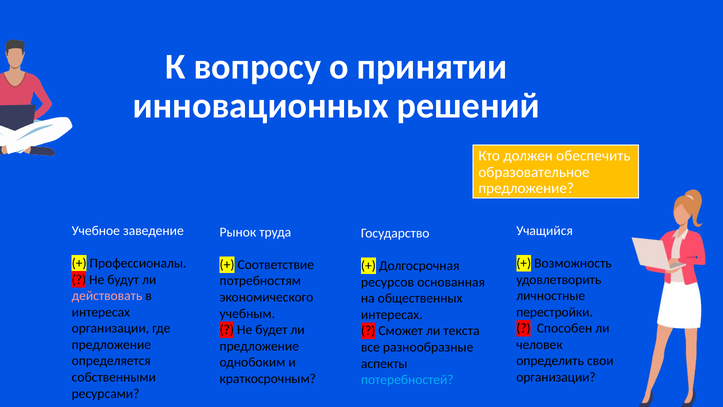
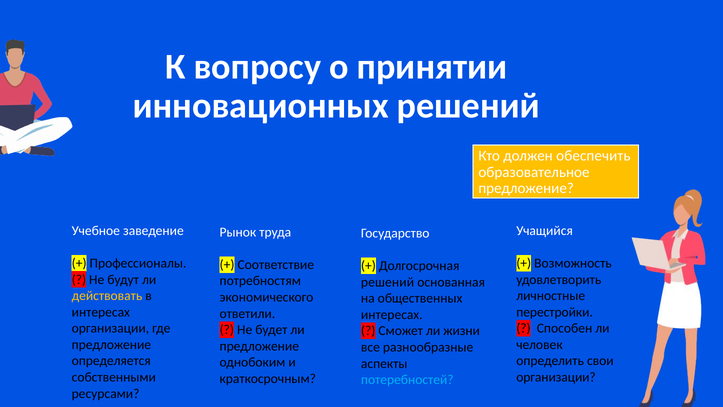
ресурсов at (388, 282): ресурсов -> решений
действовать colour: pink -> yellow
учебным: учебным -> ответили
текста: текста -> жизни
